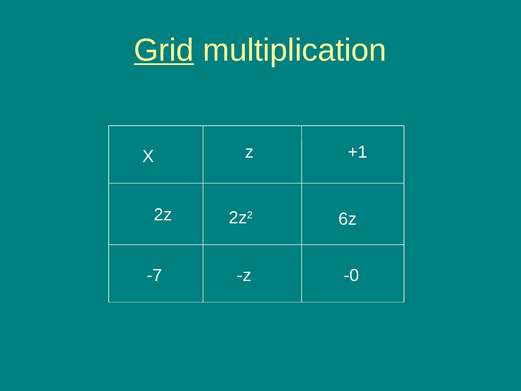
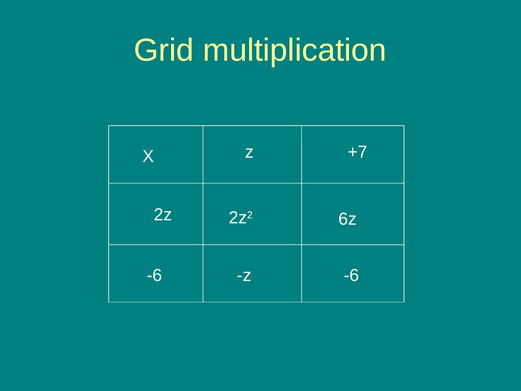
Grid underline: present -> none
+1: +1 -> +7
-7 at (155, 275): -7 -> -6
z -0: -0 -> -6
